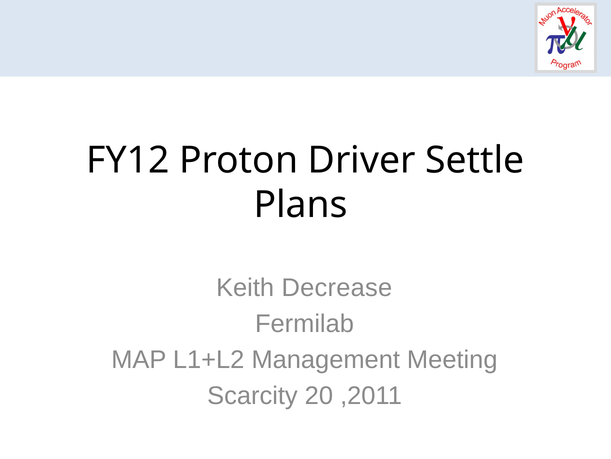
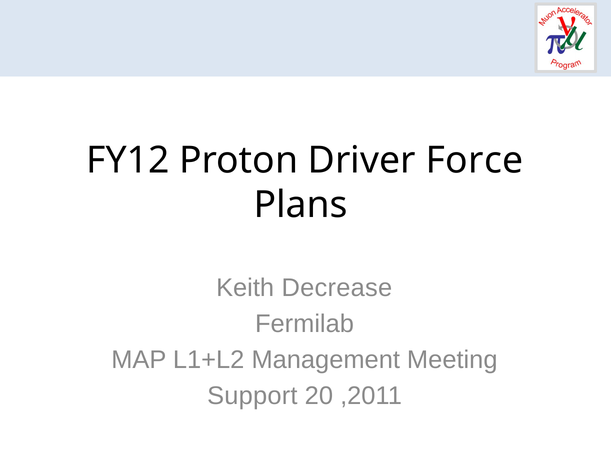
Settle: Settle -> Force
Scarcity: Scarcity -> Support
